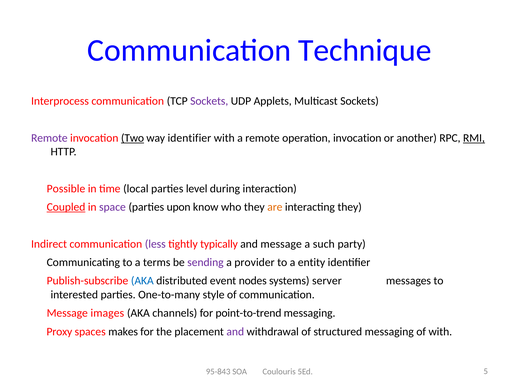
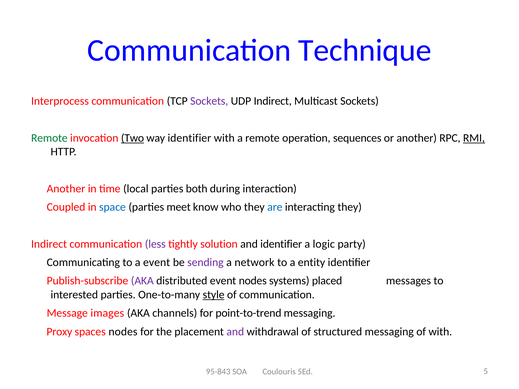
UDP Applets: Applets -> Indirect
Remote at (49, 138) colour: purple -> green
operation invocation: invocation -> sequences
Possible at (66, 189): Possible -> Another
level: level -> both
Coupled underline: present -> none
space colour: purple -> blue
upon: upon -> meet
are colour: orange -> blue
typically: typically -> solution
and message: message -> identifier
such: such -> logic
a terms: terms -> event
provider: provider -> network
AKA at (142, 281) colour: blue -> purple
server: server -> placed
style underline: none -> present
spaces makes: makes -> nodes
